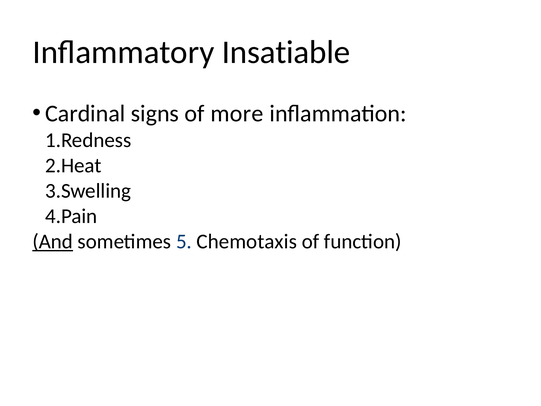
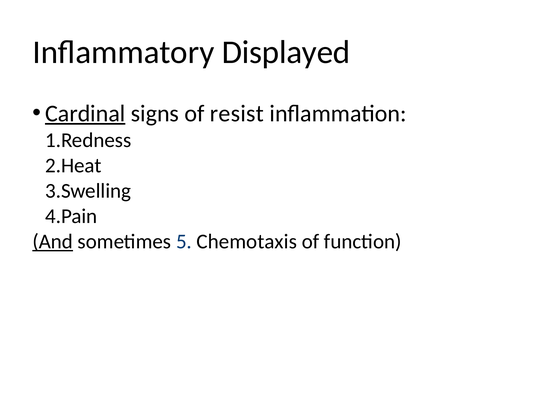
Insatiable: Insatiable -> Displayed
Cardinal underline: none -> present
more: more -> resist
